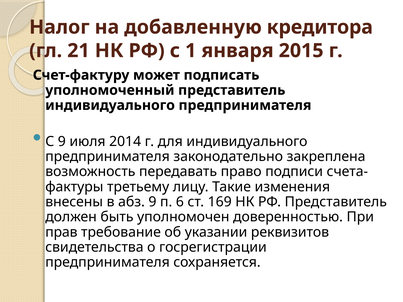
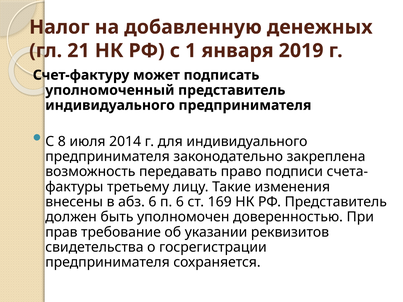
кредитора: кредитора -> денежных
2015: 2015 -> 2019
С 9: 9 -> 8
абз 9: 9 -> 6
